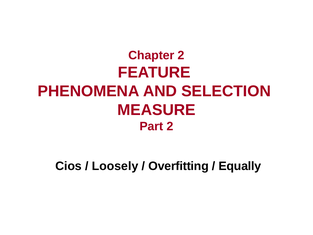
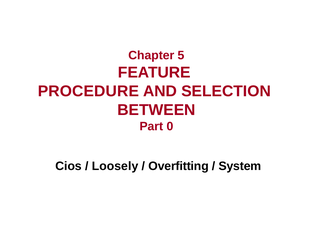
Chapter 2: 2 -> 5
PHENOMENA: PHENOMENA -> PROCEDURE
MEASURE: MEASURE -> BETWEEN
Part 2: 2 -> 0
Equally: Equally -> System
